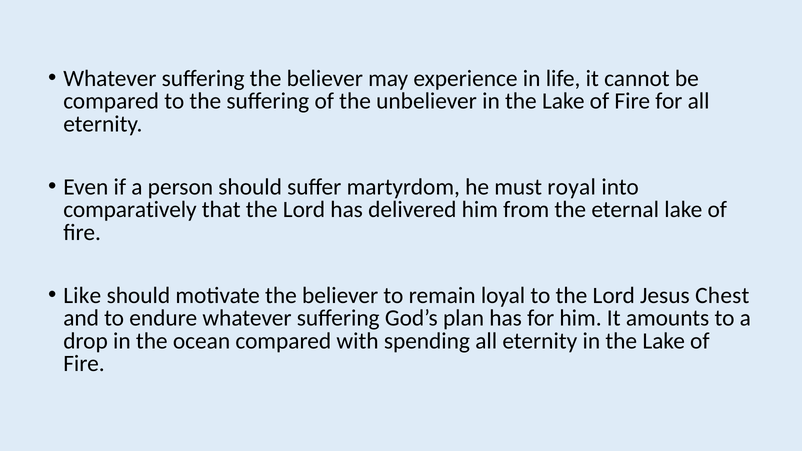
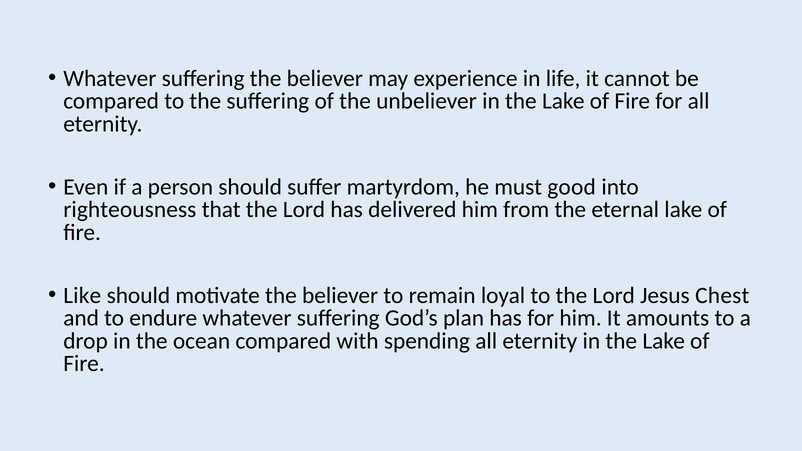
royal: royal -> good
comparatively: comparatively -> righteousness
